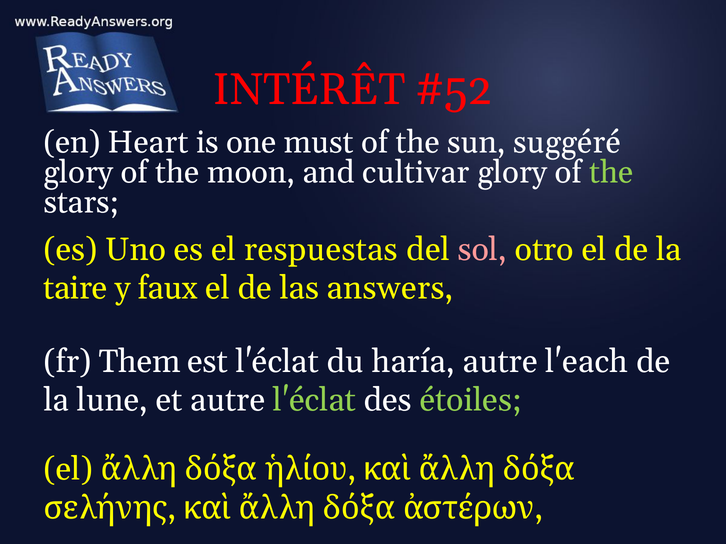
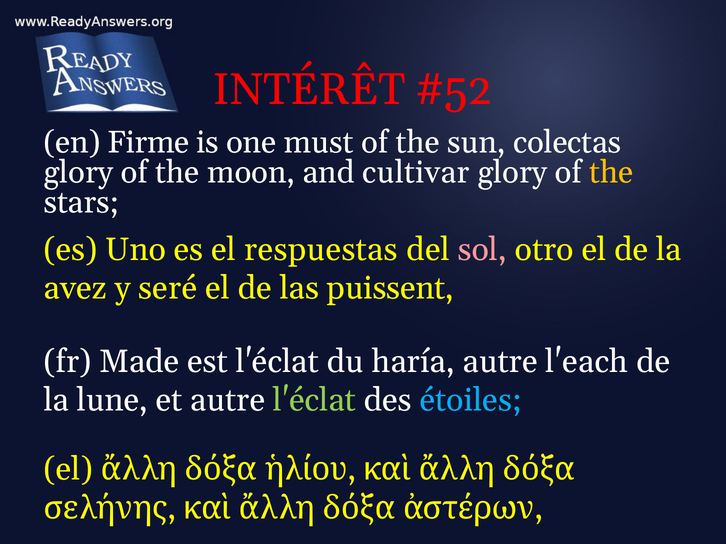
Heart: Heart -> Firme
suggéré: suggéré -> colectas
the at (611, 173) colour: light green -> yellow
taire: taire -> avez
faux: faux -> seré
answers: answers -> puissent
Them: Them -> Made
étoiles colour: light green -> light blue
